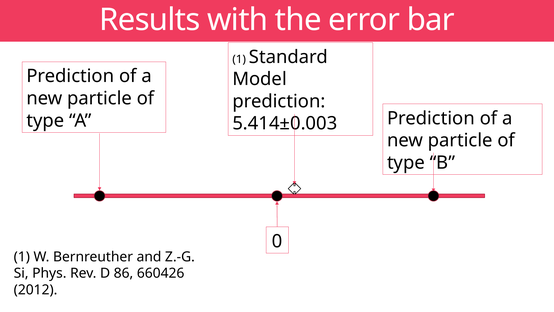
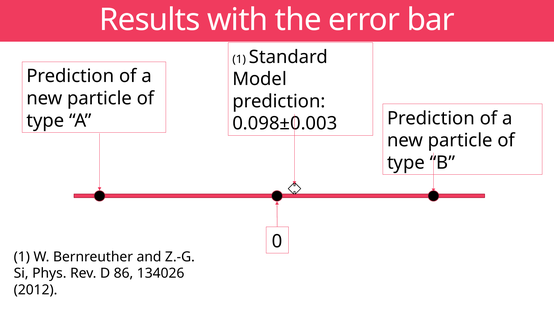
5.414±0.003: 5.414±0.003 -> 0.098±0.003
660426: 660426 -> 134026
